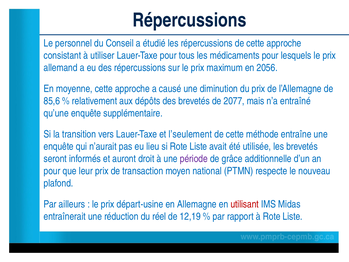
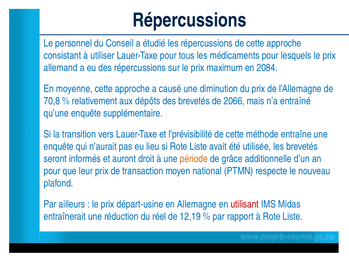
2056: 2056 -> 2084
85,6: 85,6 -> 70,8
2077: 2077 -> 2066
l’seulement: l’seulement -> l’prévisibilité
période colour: purple -> orange
